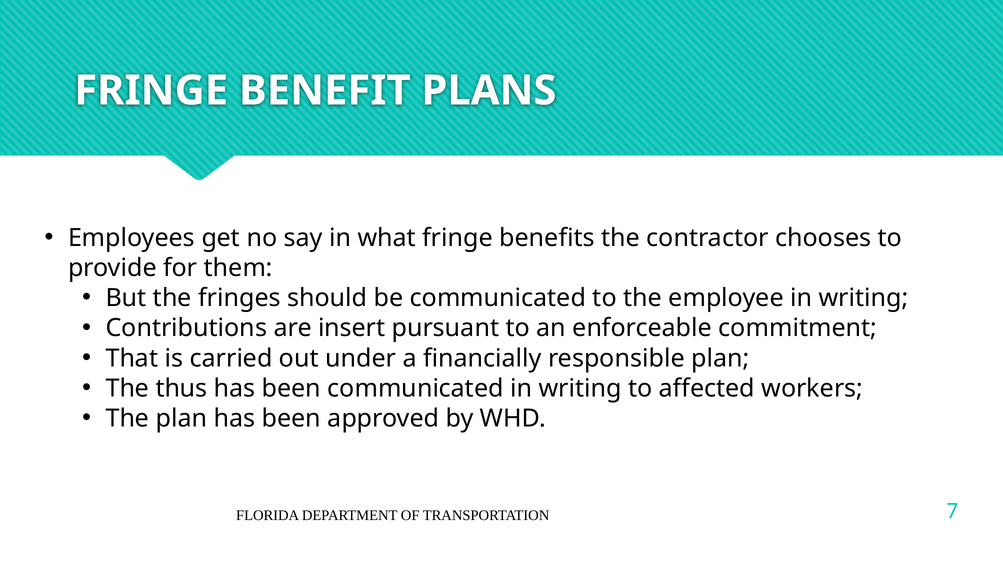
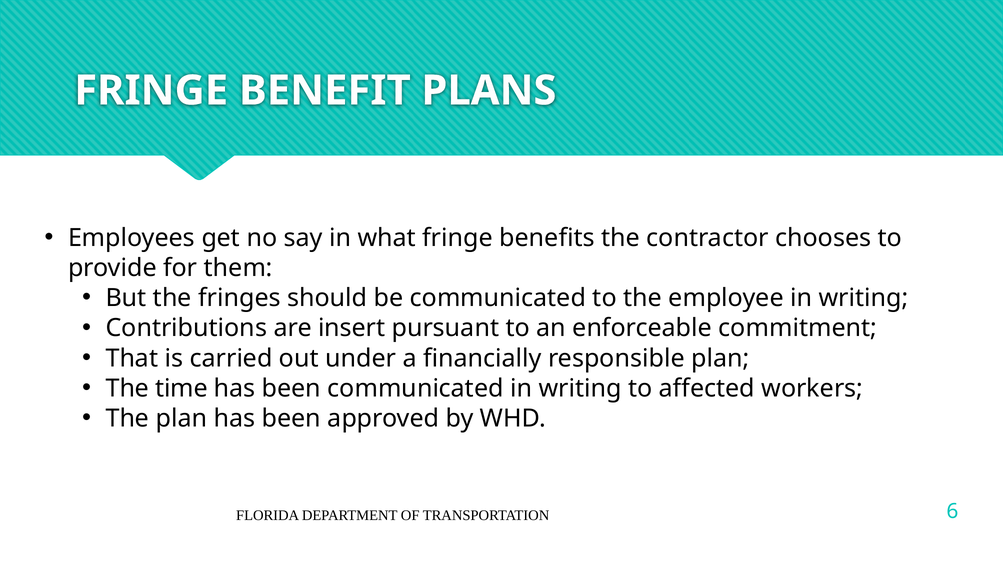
thus: thus -> time
7: 7 -> 6
